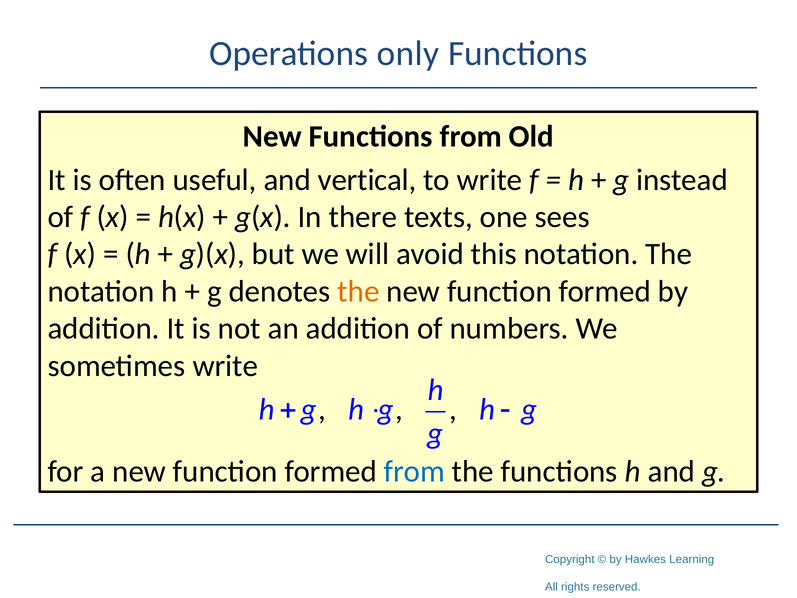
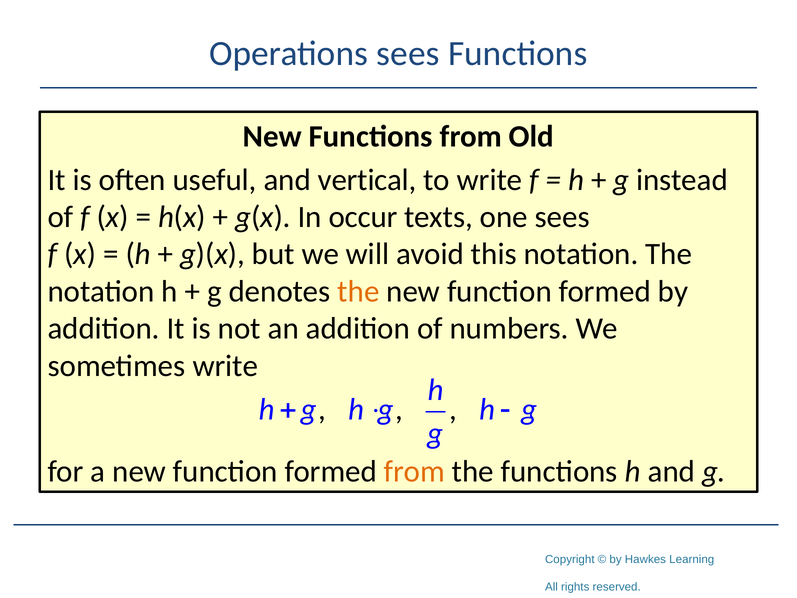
Operations only: only -> sees
there: there -> occur
from at (414, 471) colour: blue -> orange
